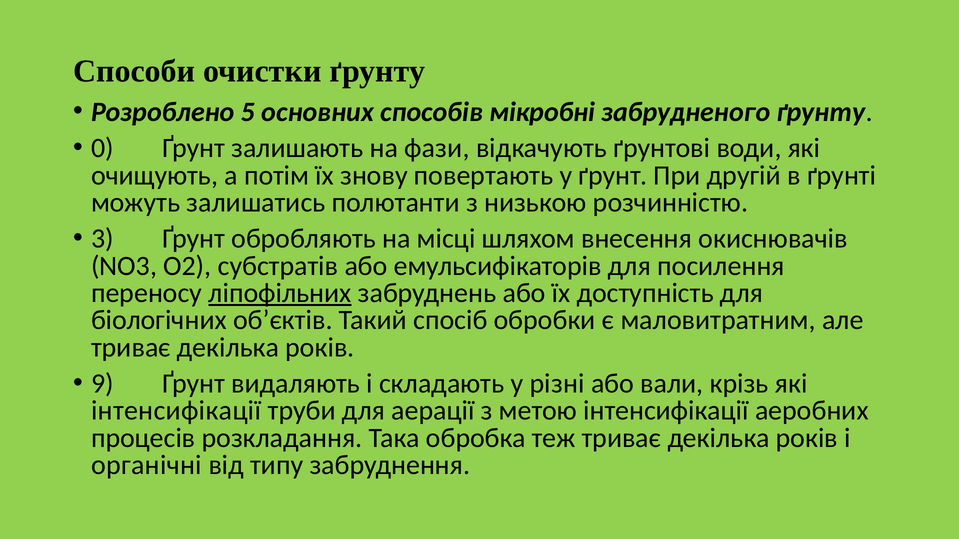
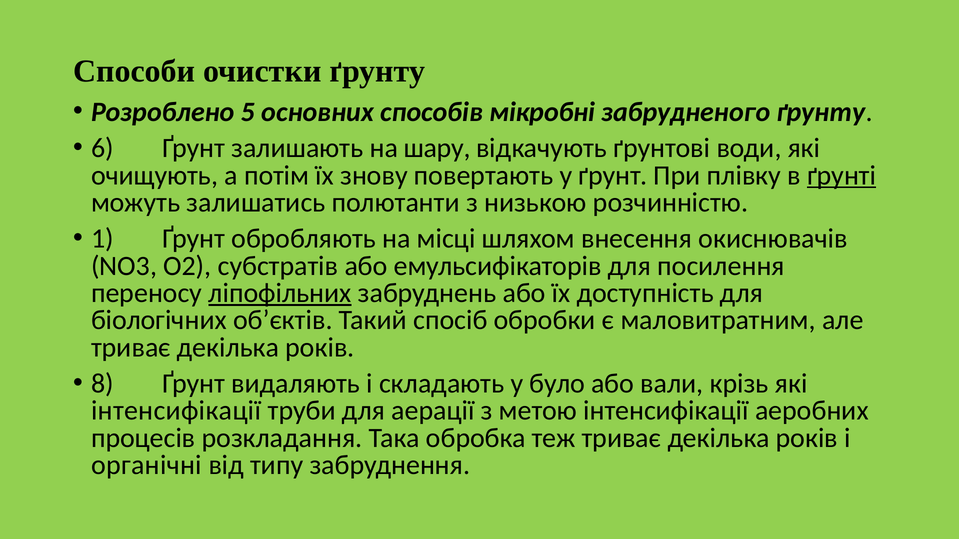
0: 0 -> 6
фази: фази -> шару
другій: другій -> плівку
ґрунті underline: none -> present
3: 3 -> 1
9: 9 -> 8
різні: різні -> було
